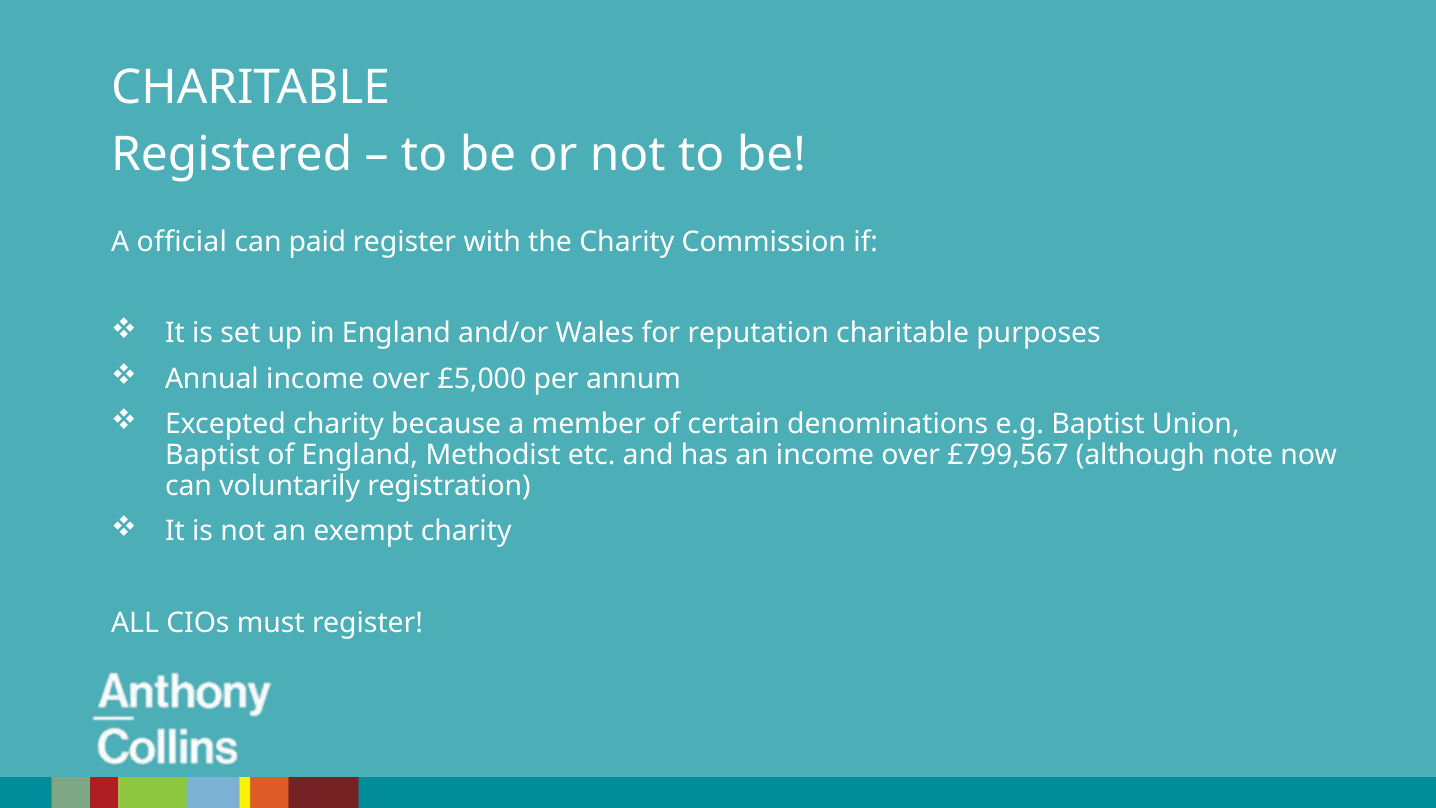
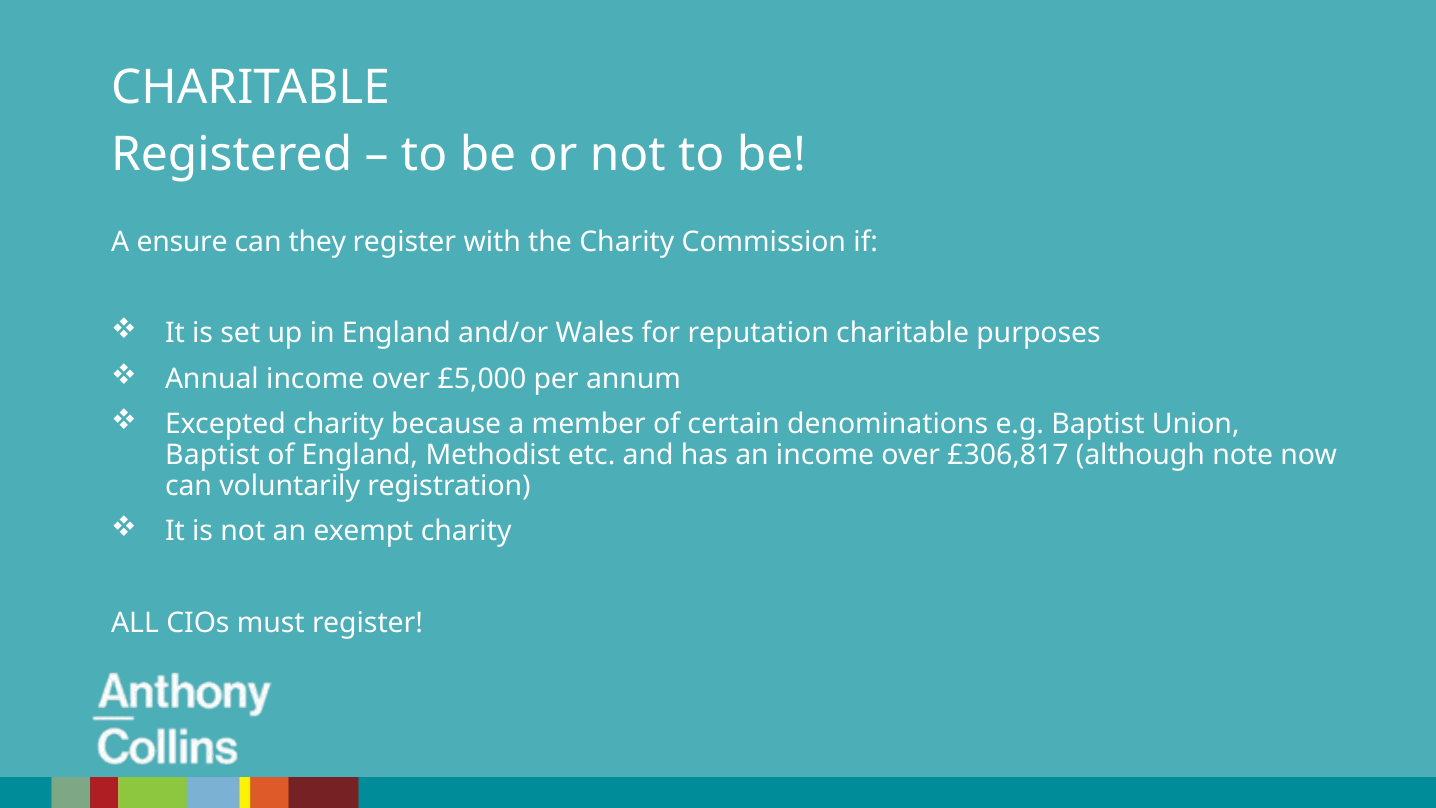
official: official -> ensure
paid: paid -> they
£799,567: £799,567 -> £306,817
